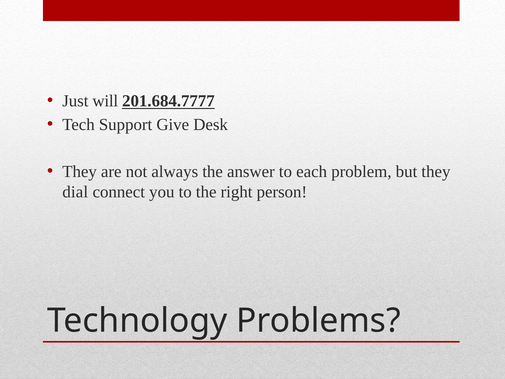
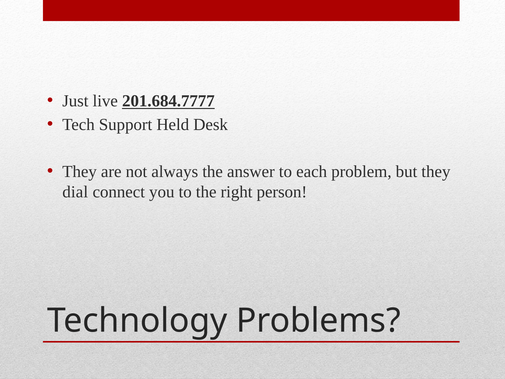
will: will -> live
Give: Give -> Held
